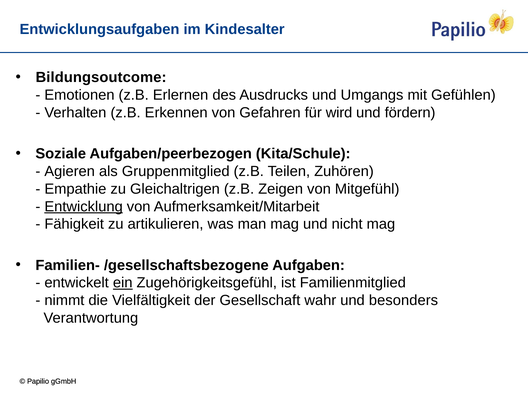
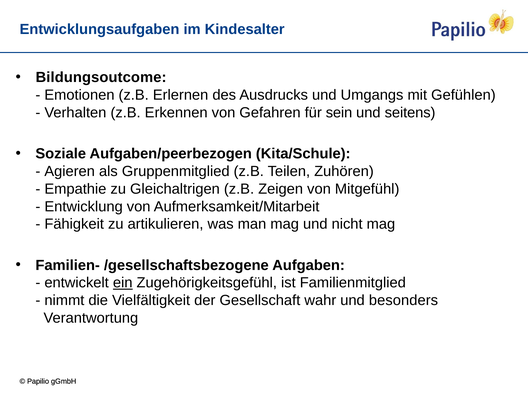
wird: wird -> sein
fördern: fördern -> seitens
Entwicklung underline: present -> none
